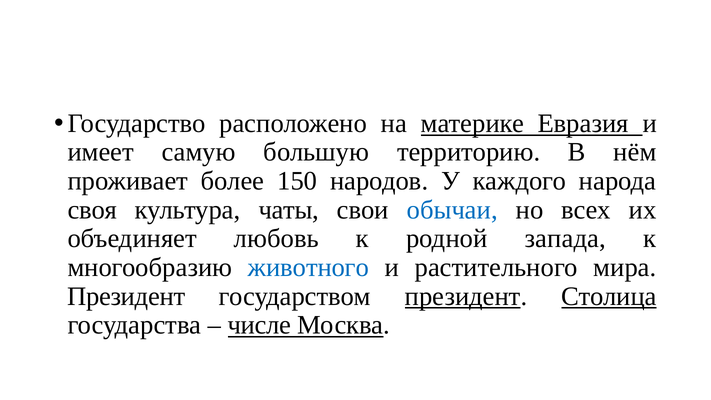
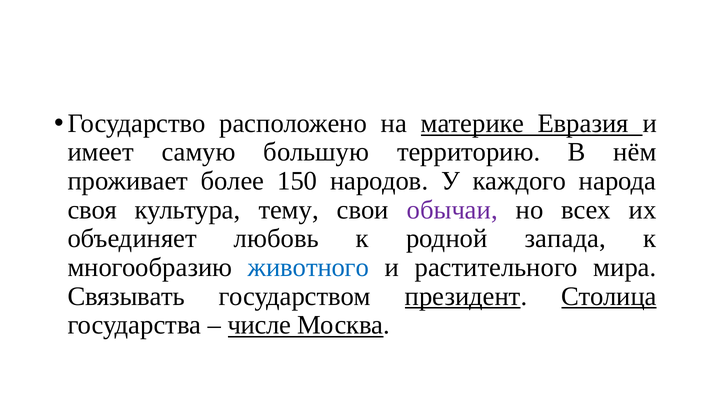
чаты: чаты -> тему
обычаи colour: blue -> purple
Президент at (126, 296): Президент -> Связывать
